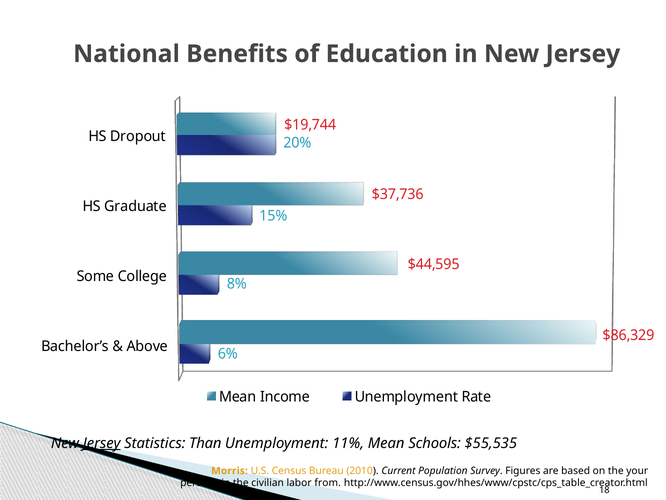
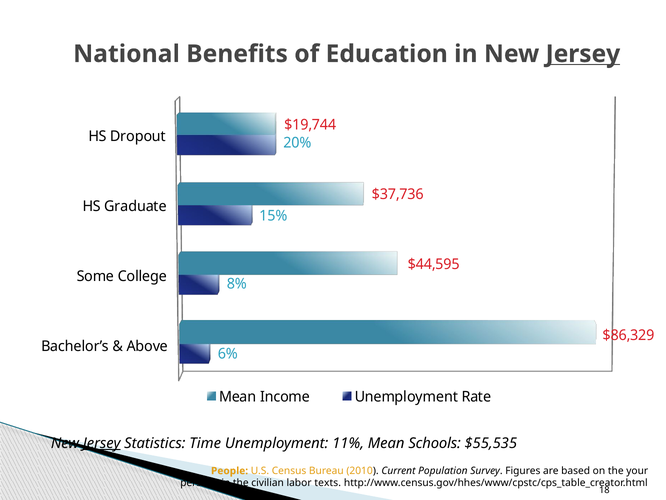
Jersey at (583, 54) underline: none -> present
Than: Than -> Time
Morris: Morris -> People
from: from -> texts
